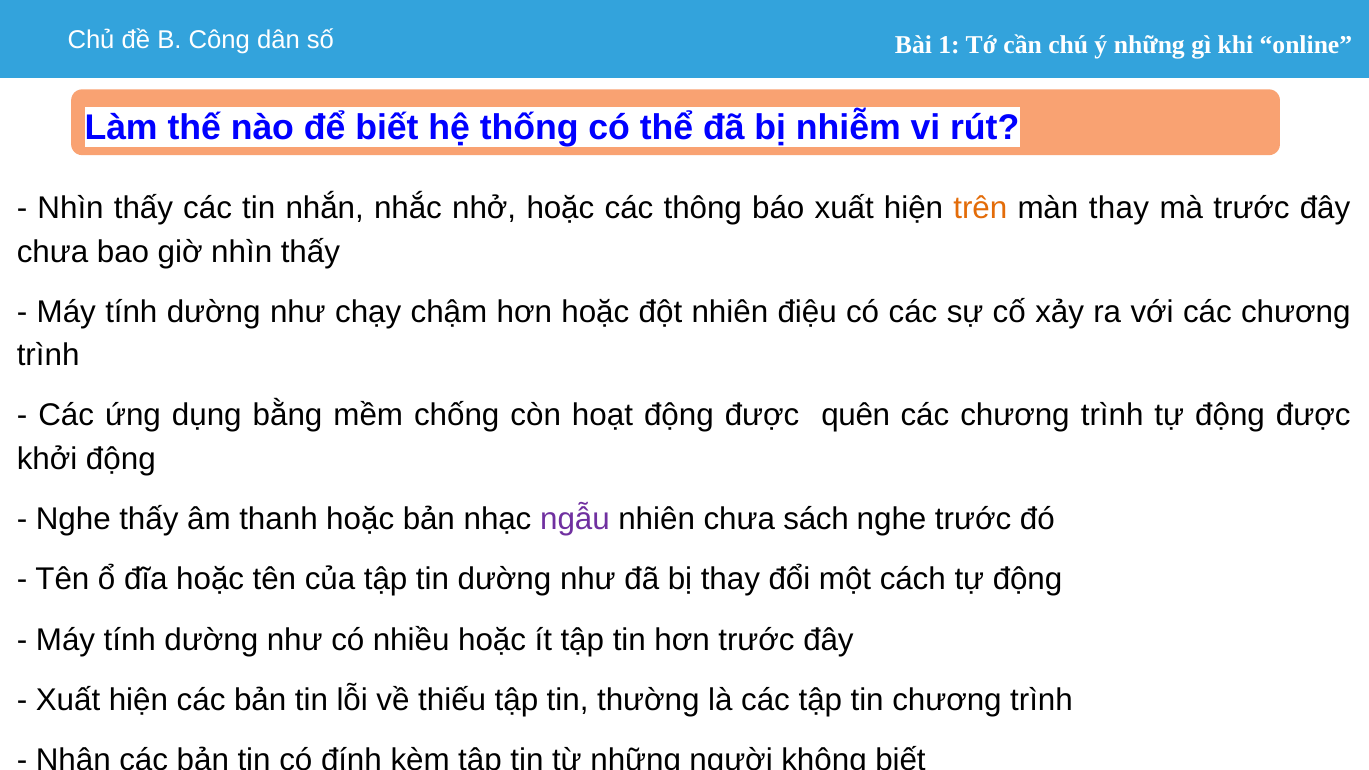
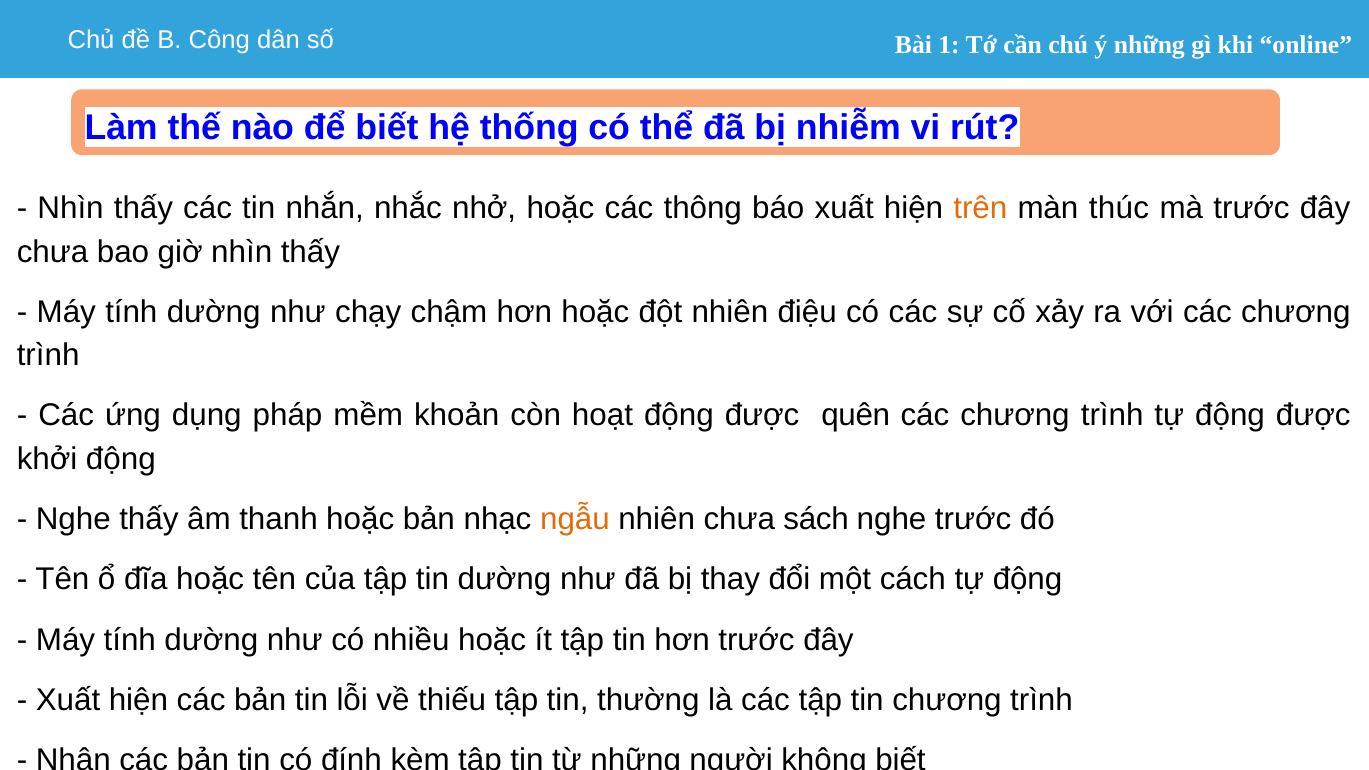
màn thay: thay -> thúc
bằng: bằng -> pháp
chống: chống -> khoản
ngẫu colour: purple -> orange
